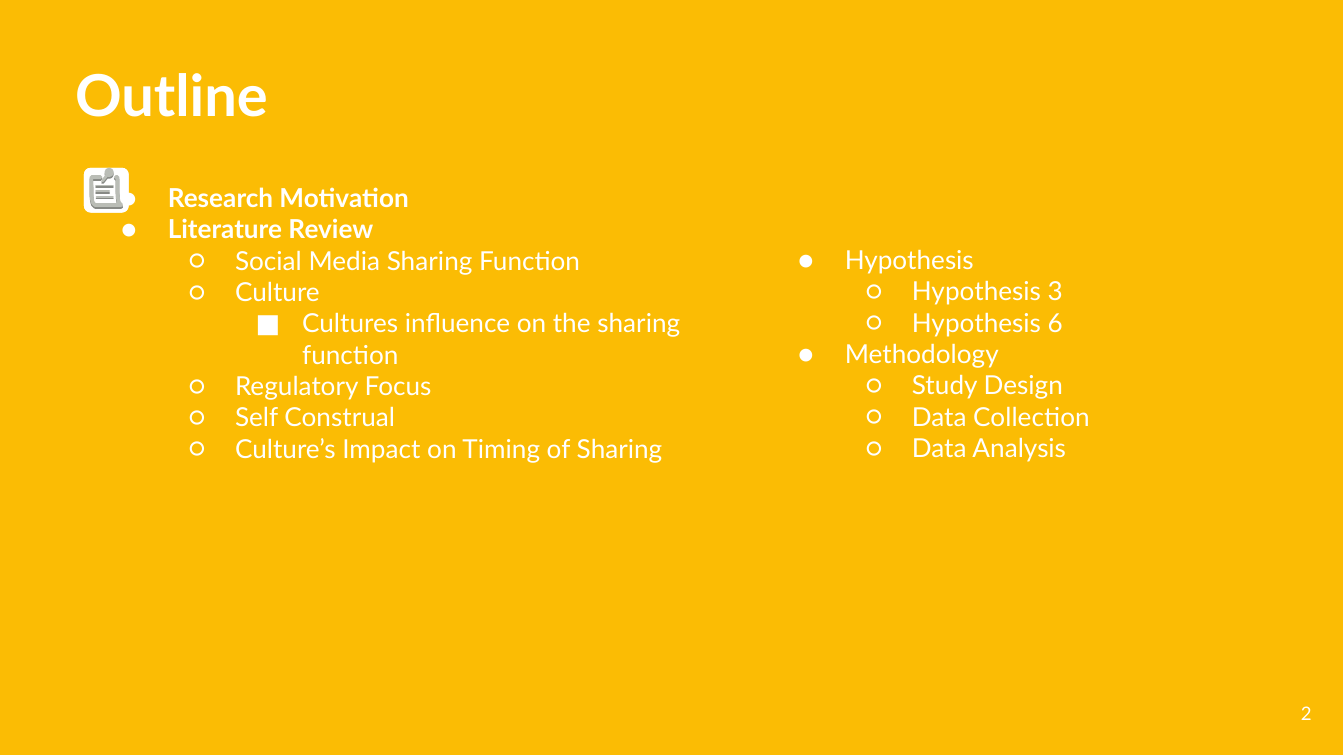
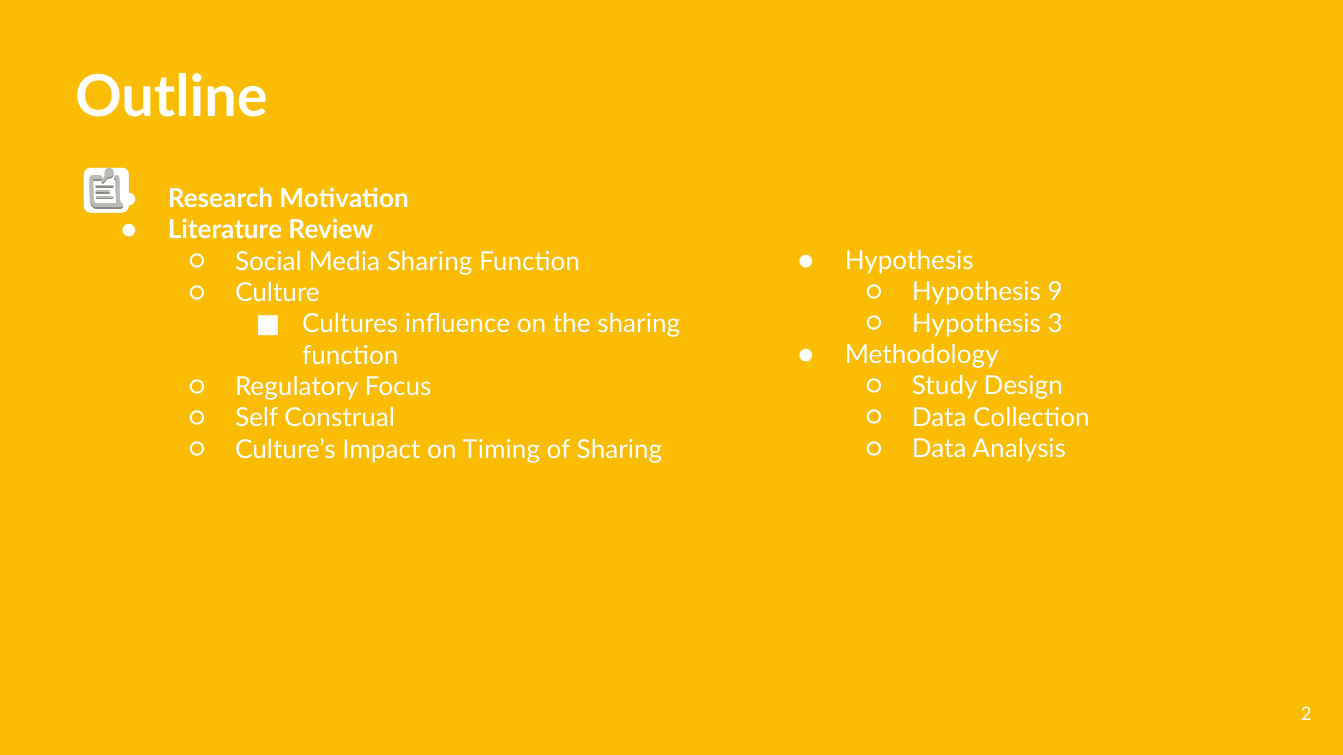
3: 3 -> 9
6: 6 -> 3
